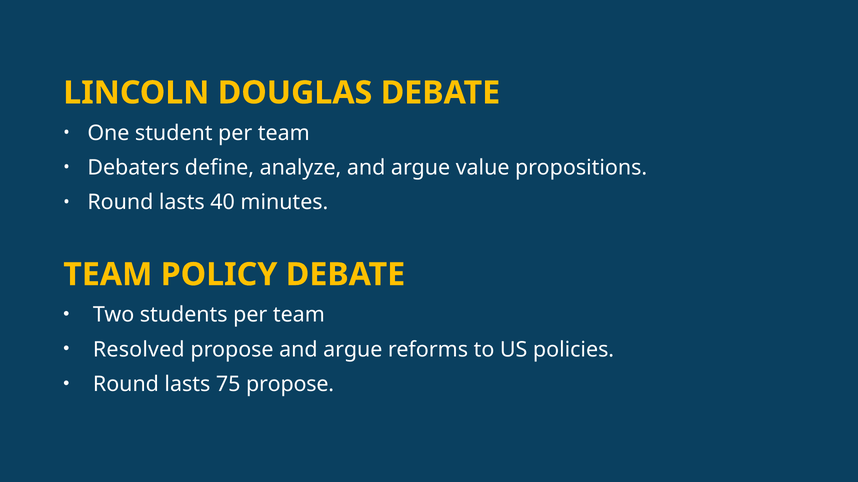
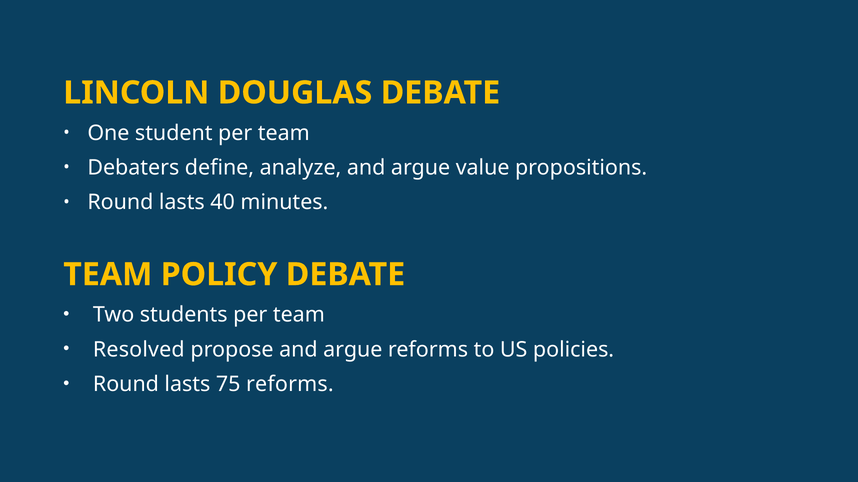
75 propose: propose -> reforms
